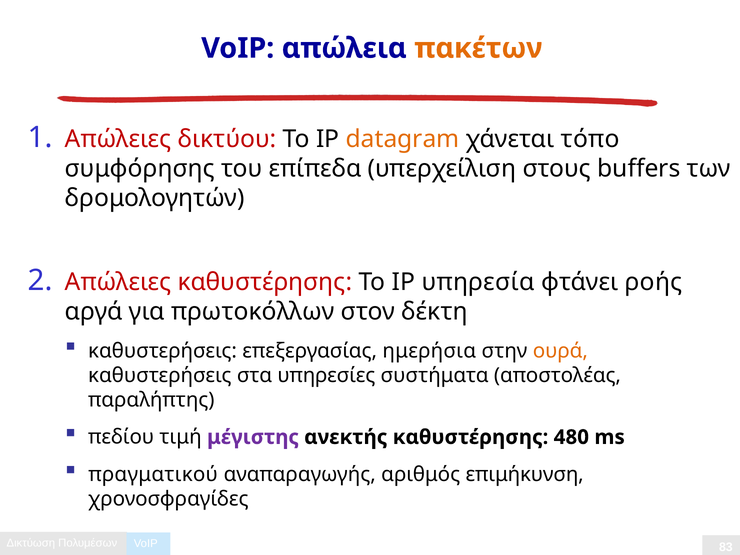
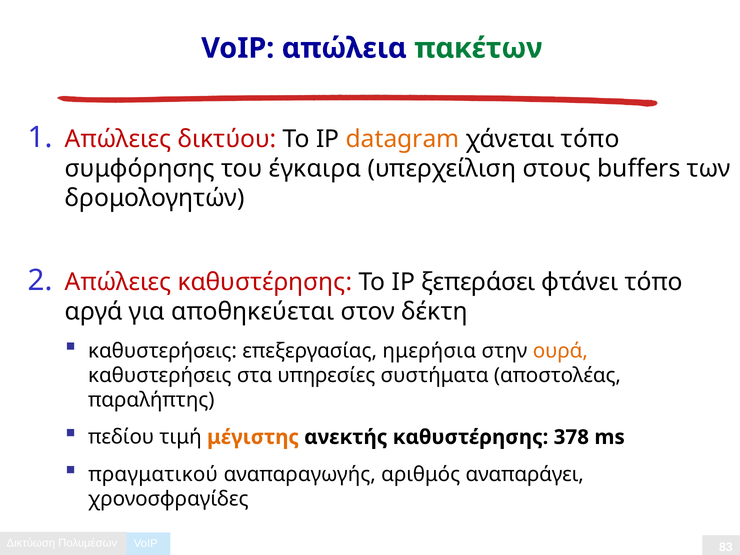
πακέτων colour: orange -> green
επίπεδα: επίπεδα -> έγκαιρα
υπηρεσία: υπηρεσία -> ξεπεράσει
φτάνει ροής: ροής -> τόπο
πρωτοκόλλων: πρωτοκόλλων -> αποθηκεύεται
μέγιστης colour: purple -> orange
480: 480 -> 378
επιμήκυνση: επιμήκυνση -> αναπαράγει
